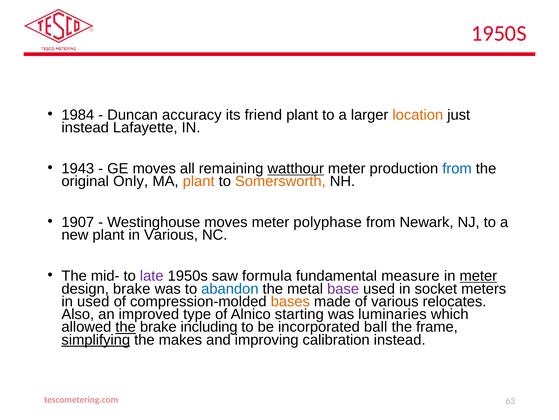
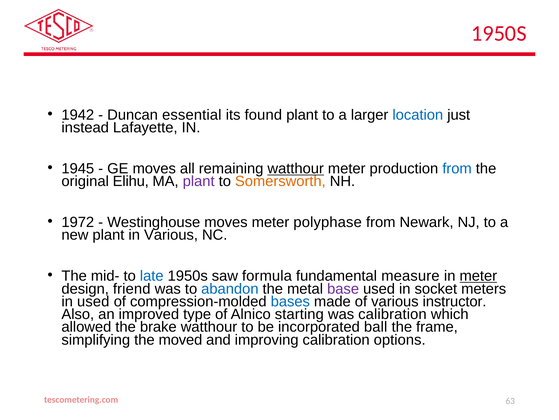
1984: 1984 -> 1942
accuracy: accuracy -> essential
friend: friend -> found
location colour: orange -> blue
1943: 1943 -> 1945
Only: Only -> Elihu
plant at (199, 181) colour: orange -> purple
1907: 1907 -> 1972
late colour: purple -> blue
design brake: brake -> friend
bases colour: orange -> blue
relocates: relocates -> instructor
was luminaries: luminaries -> calibration
the at (126, 327) underline: present -> none
brake including: including -> watthour
simplifying underline: present -> none
makes: makes -> moved
calibration instead: instead -> options
